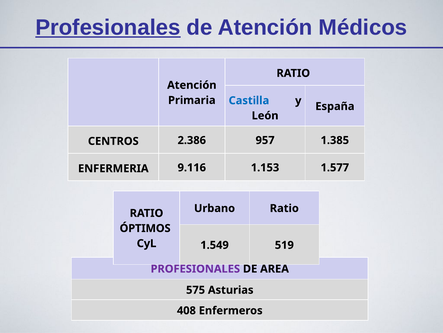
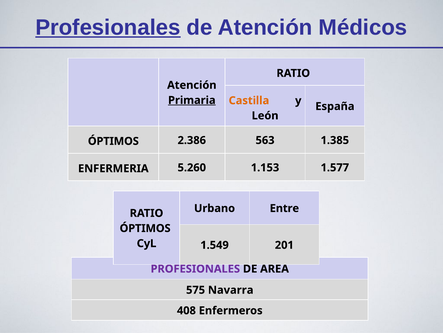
Primaria underline: none -> present
Castilla colour: blue -> orange
CENTROS at (113, 141): CENTROS -> ÓPTIMOS
957: 957 -> 563
9.116: 9.116 -> 5.260
Urbano Ratio: Ratio -> Entre
519: 519 -> 201
Asturias: Asturias -> Navarra
